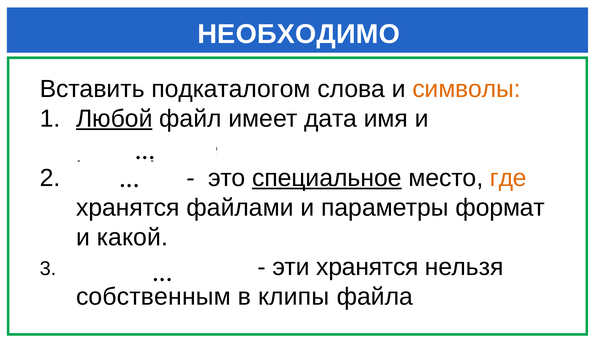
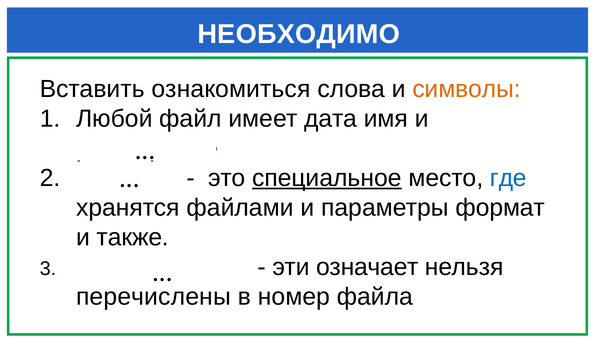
подкаталогом: подкаталогом -> ознакомиться
Любой underline: present -> none
где colour: orange -> blue
какой: какой -> также
эти хранятся: хранятся -> означает
собственным: собственным -> перечислены
клипы: клипы -> номер
